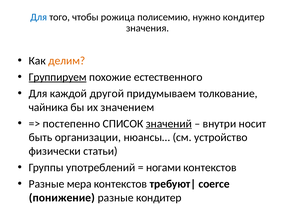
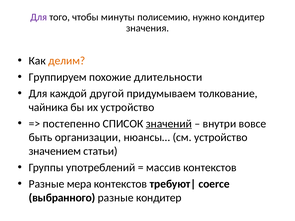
Для at (39, 17) colour: blue -> purple
рожица: рожица -> минуты
Группируем underline: present -> none
естественного: естественного -> длительности
их значением: значением -> устройство
носит: носит -> вовсе
физически: физически -> значением
ногами: ногами -> массив
понижение: понижение -> выбранного
